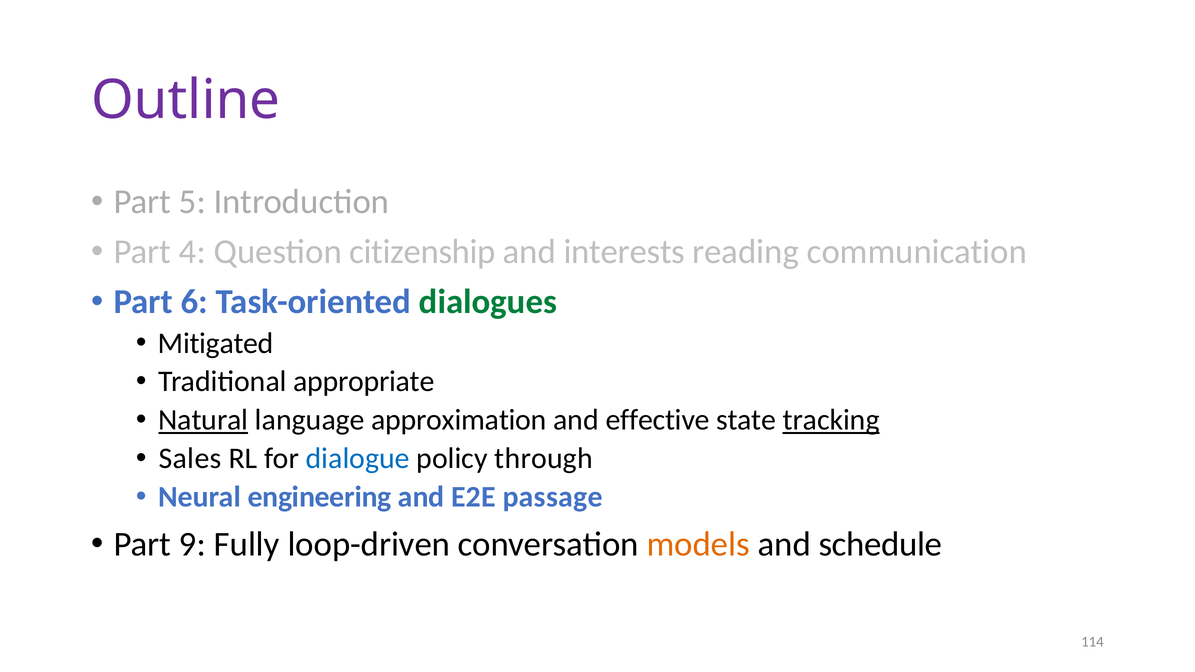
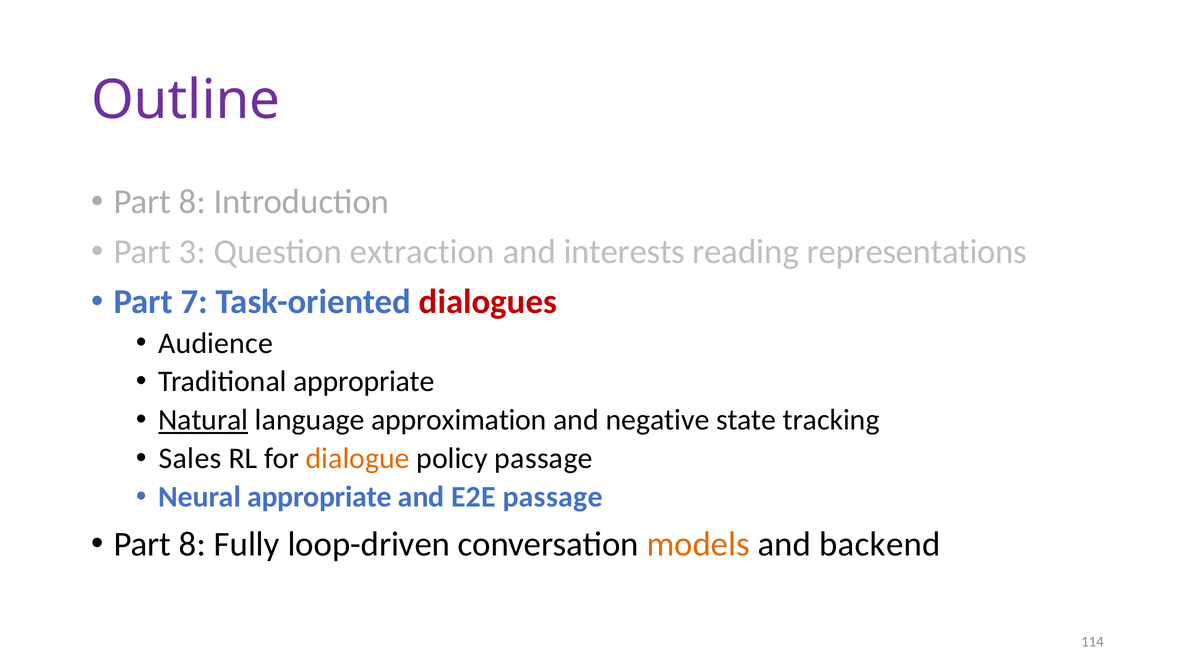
5 at (192, 202): 5 -> 8
4: 4 -> 3
citizenship: citizenship -> extraction
communication: communication -> representations
6: 6 -> 7
dialogues colour: green -> red
Mitigated: Mitigated -> Audience
effective: effective -> negative
tracking underline: present -> none
dialogue colour: blue -> orange
policy through: through -> passage
Neural engineering: engineering -> appropriate
9 at (192, 544): 9 -> 8
schedule: schedule -> backend
